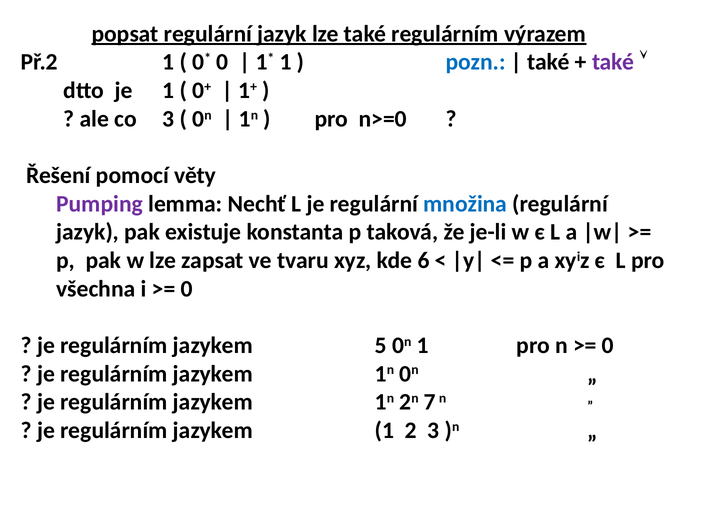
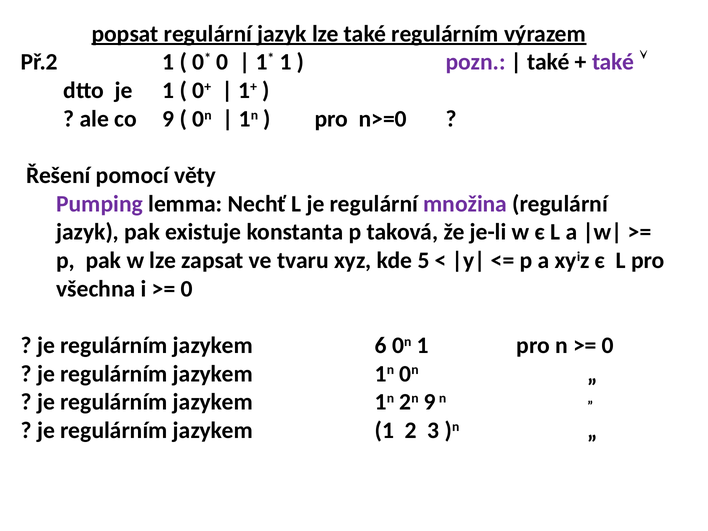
pozn colour: blue -> purple
co 3: 3 -> 9
množina colour: blue -> purple
6: 6 -> 5
5: 5 -> 6
2n 7: 7 -> 9
